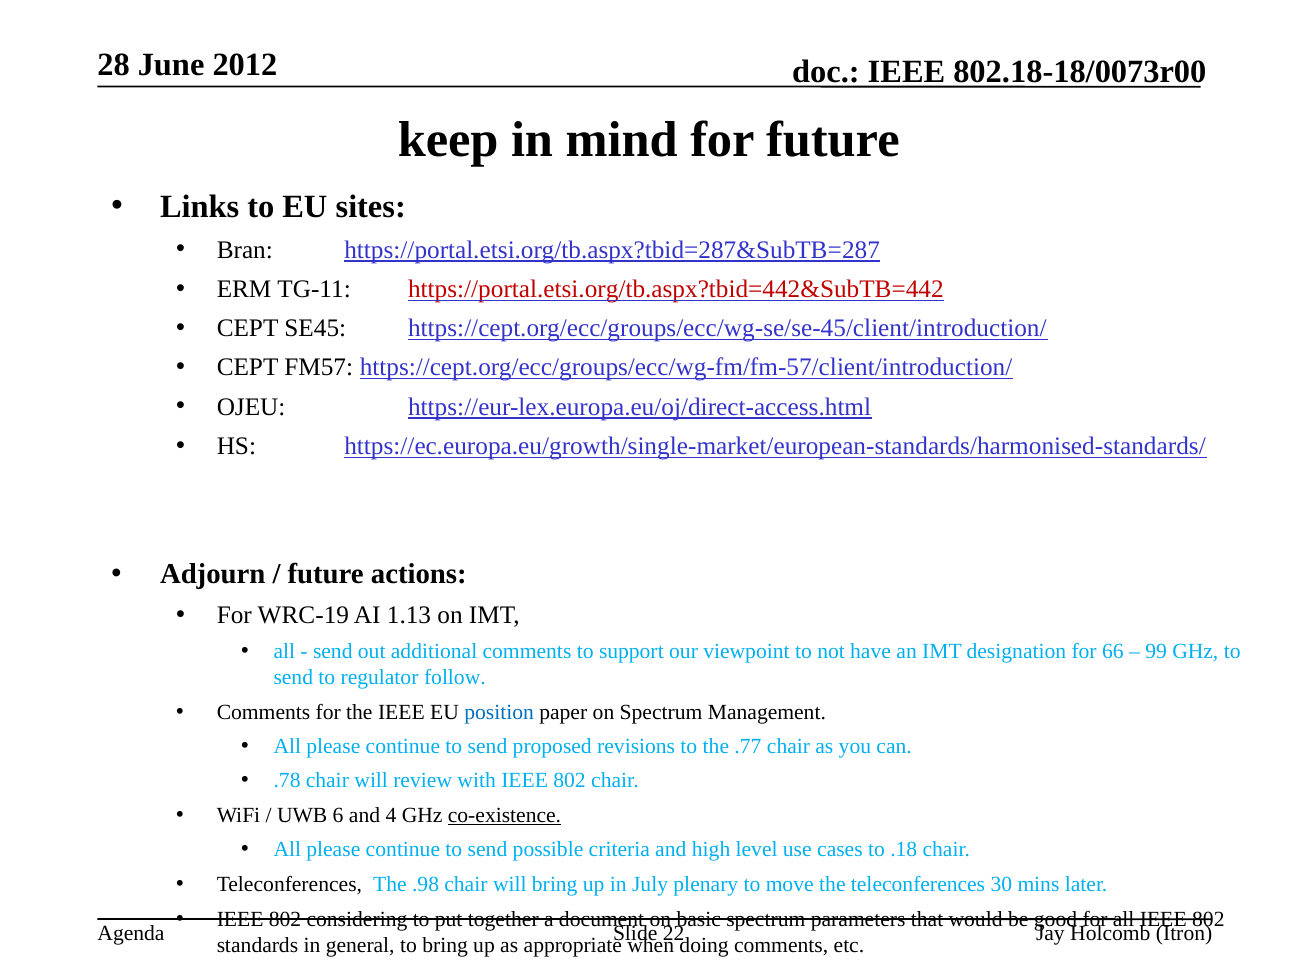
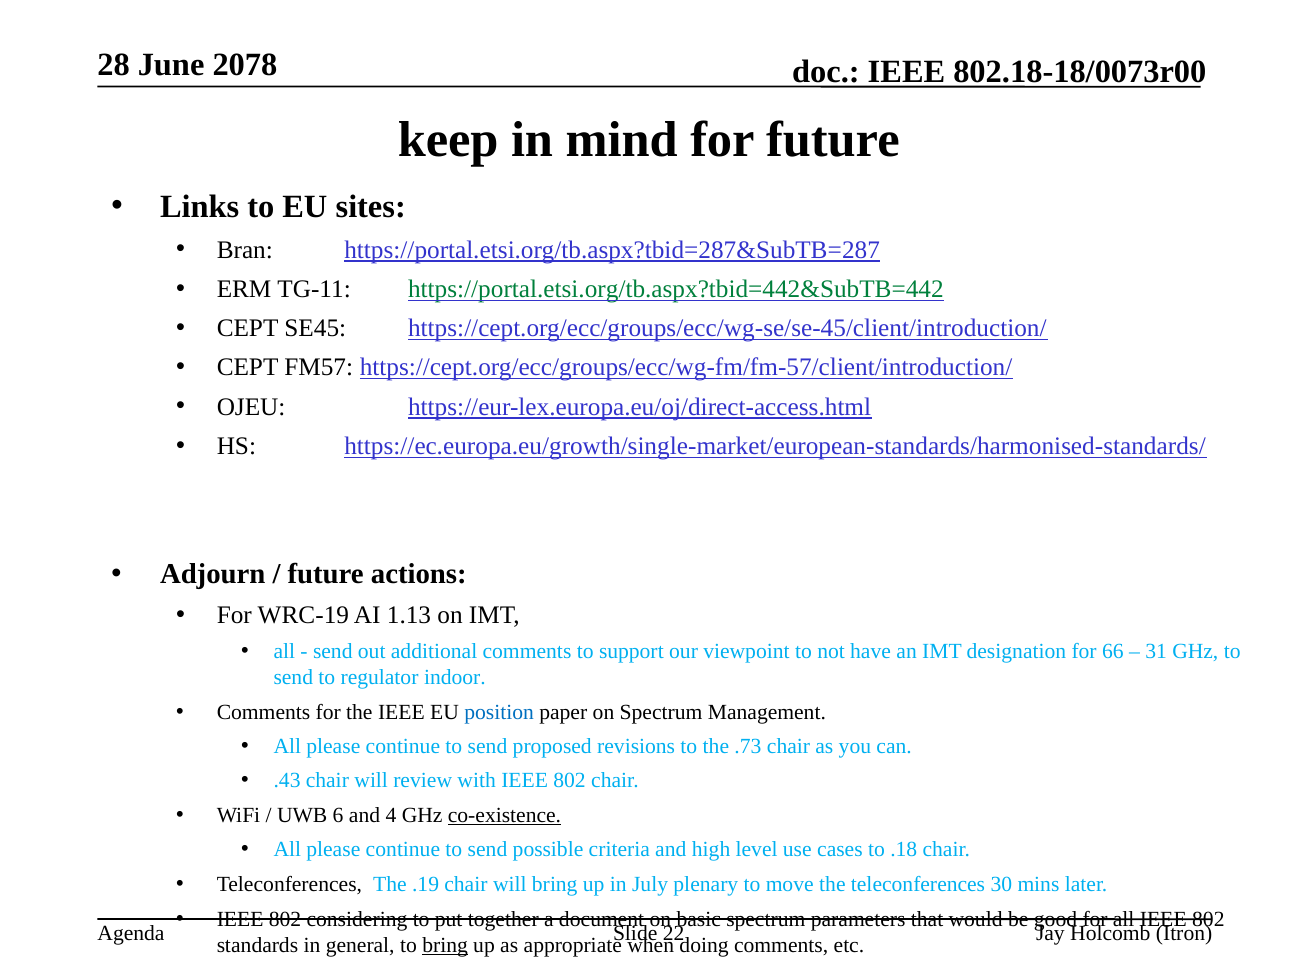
2012: 2012 -> 2078
https://portal.etsi.org/tb.aspx?tbid=442&SubTB=442 colour: red -> green
99: 99 -> 31
follow: follow -> indoor
.77: .77 -> .73
.78: .78 -> .43
.98: .98 -> .19
bring at (445, 946) underline: none -> present
